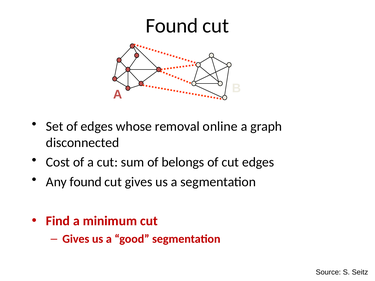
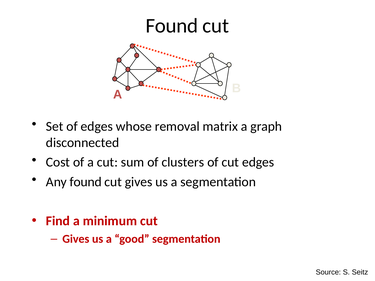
online: online -> matrix
belongs: belongs -> clusters
